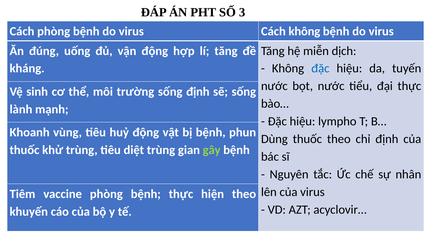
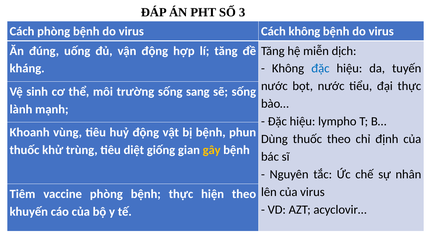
sống định: định -> sang
diệt trùng: trùng -> giống
gây colour: light green -> yellow
